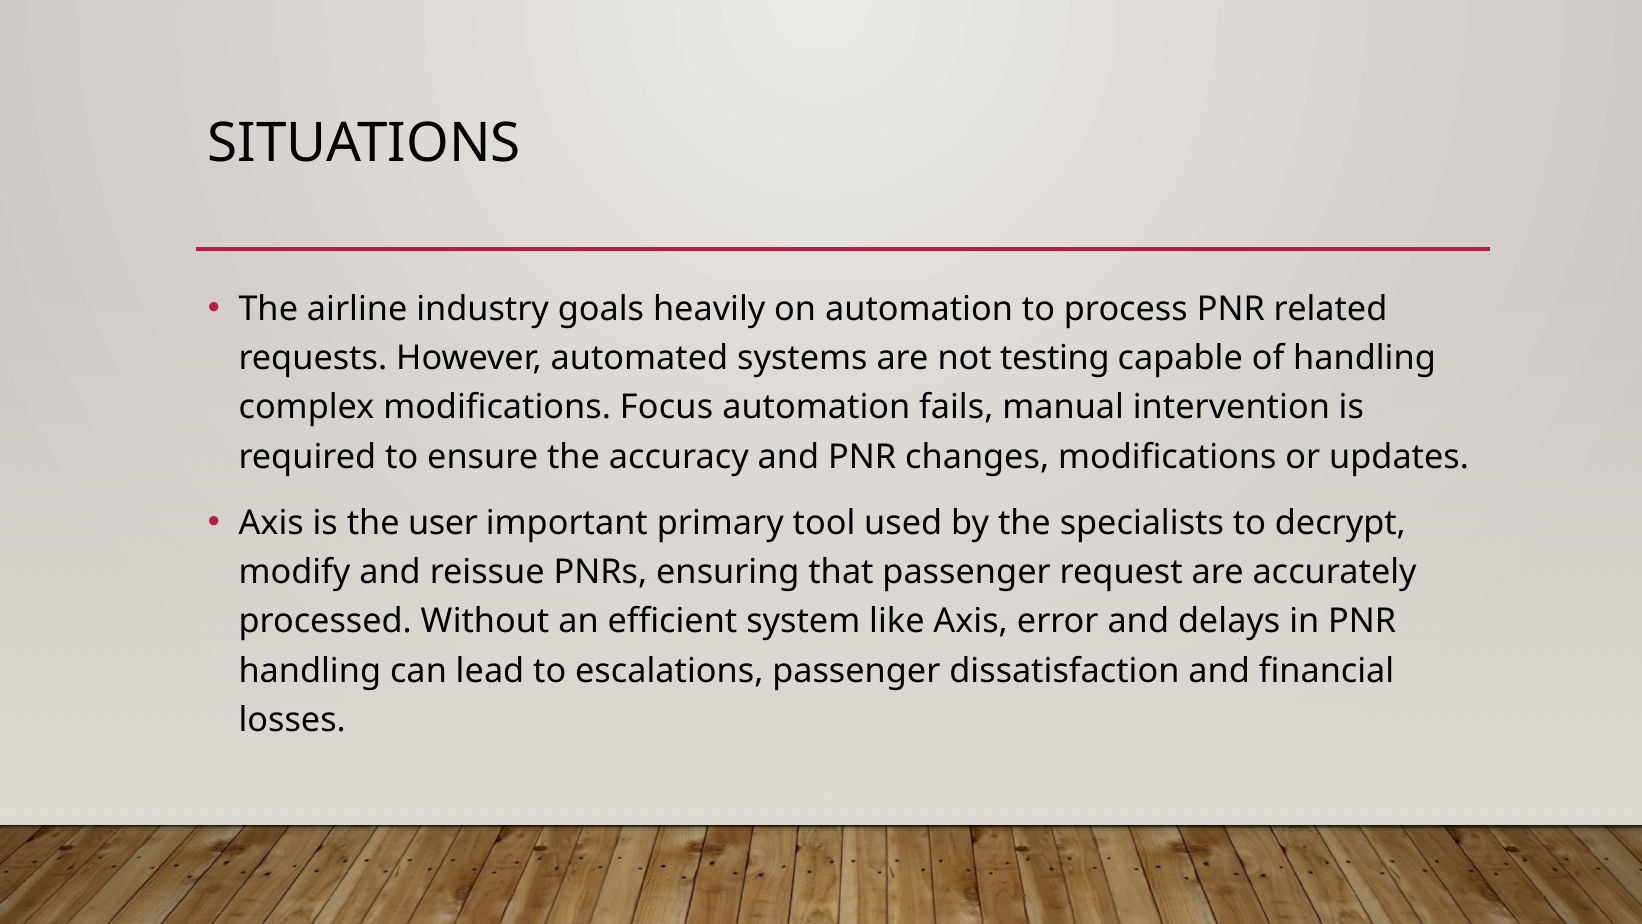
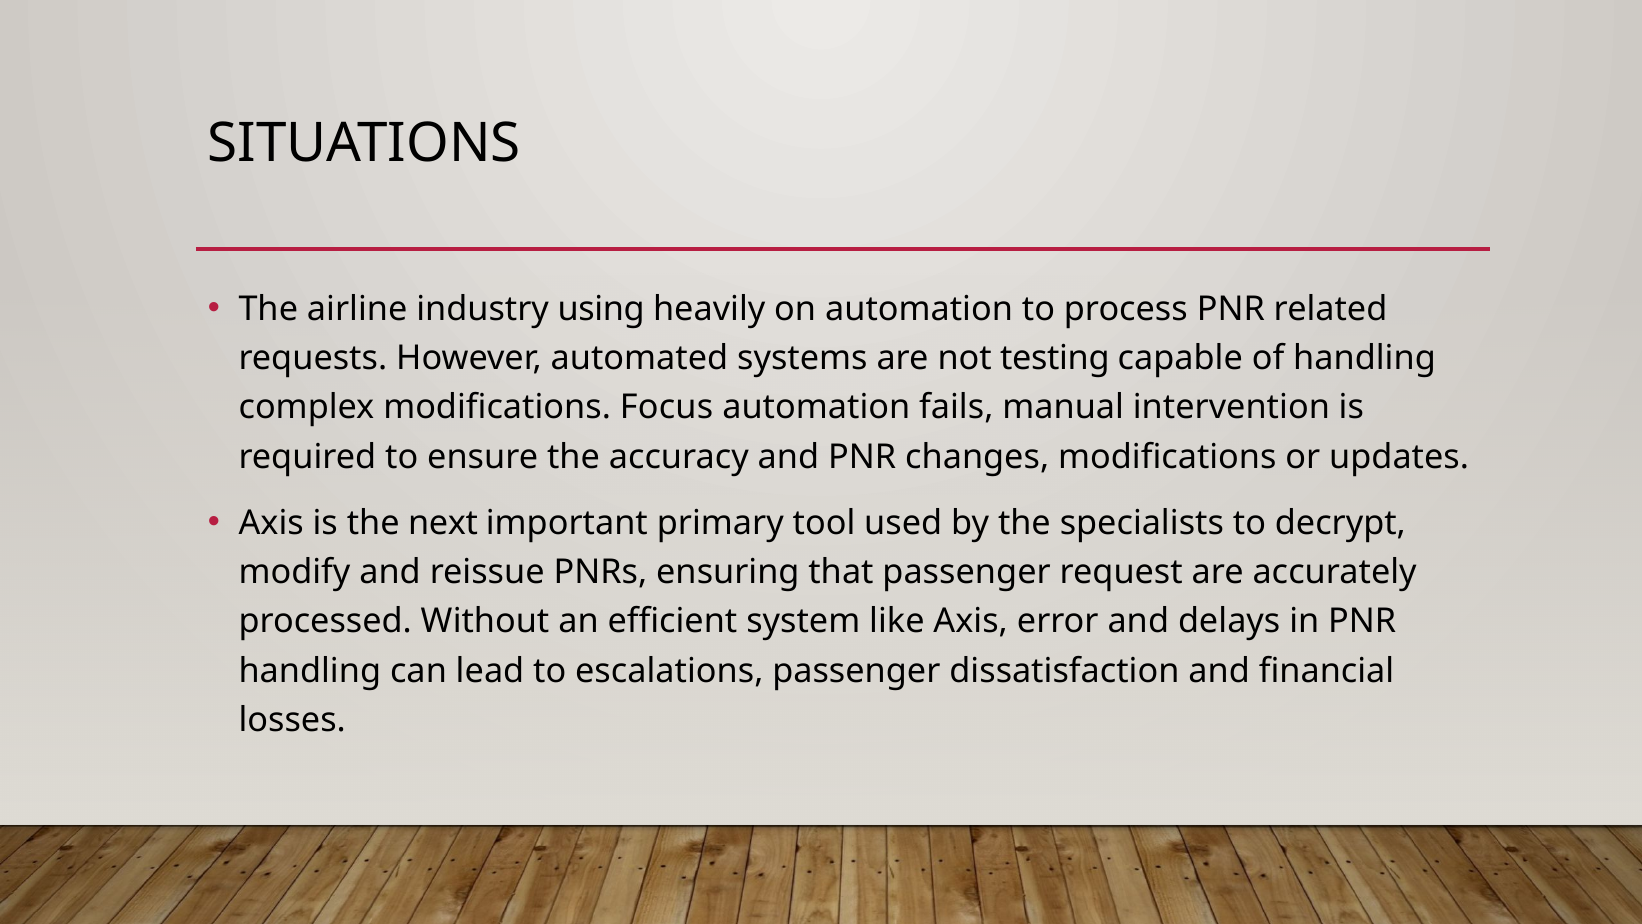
goals: goals -> using
user: user -> next
